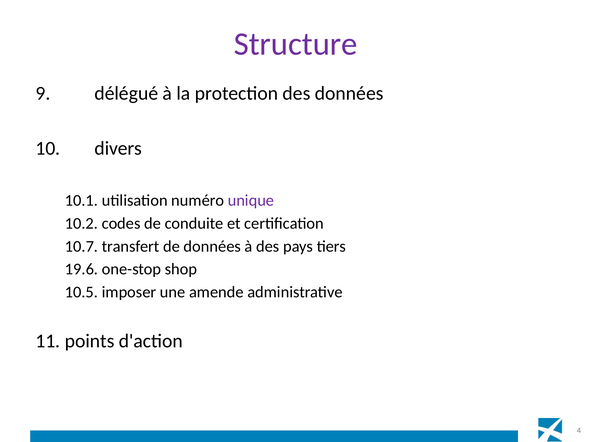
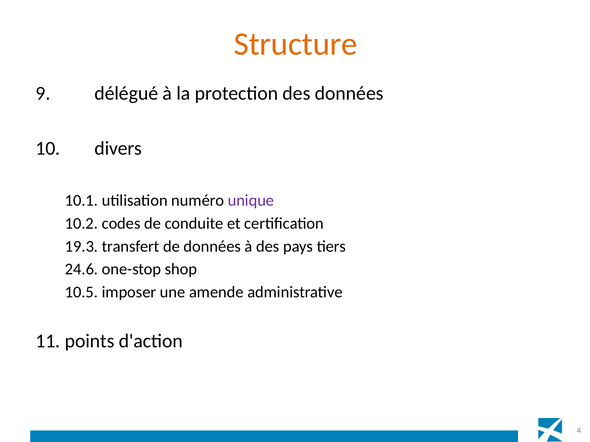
Structure colour: purple -> orange
10.7: 10.7 -> 19.3
19.6: 19.6 -> 24.6
